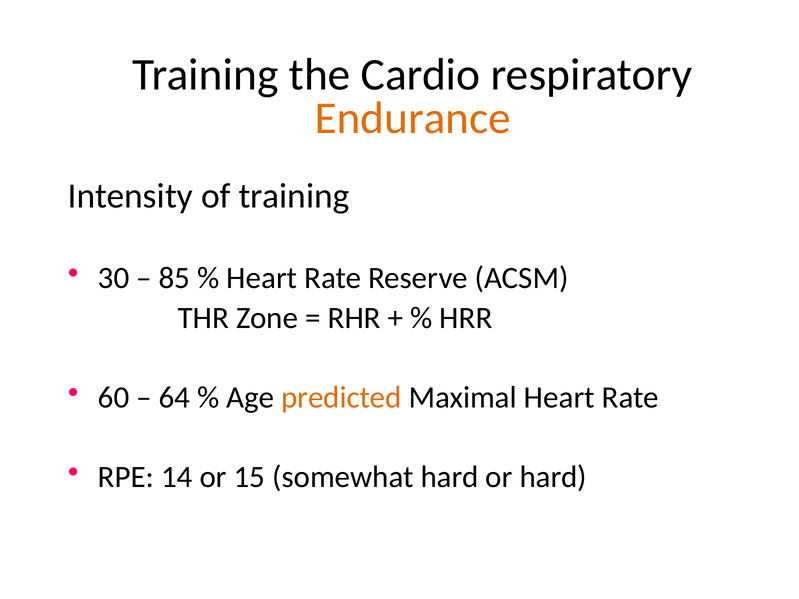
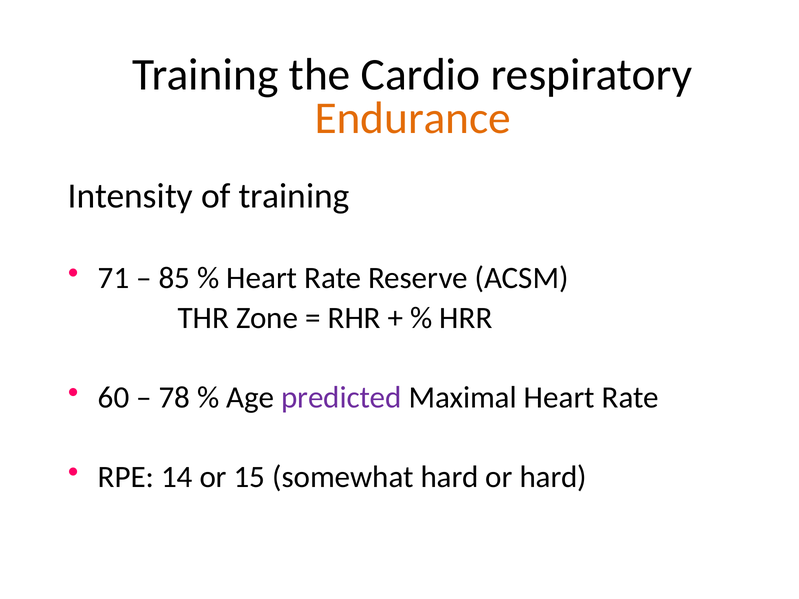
30: 30 -> 71
64: 64 -> 78
predicted colour: orange -> purple
